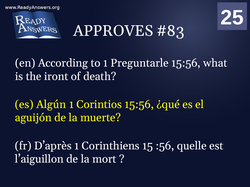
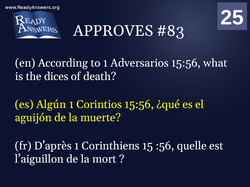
Preguntarle: Preguntarle -> Adversarios
iront: iront -> dices
